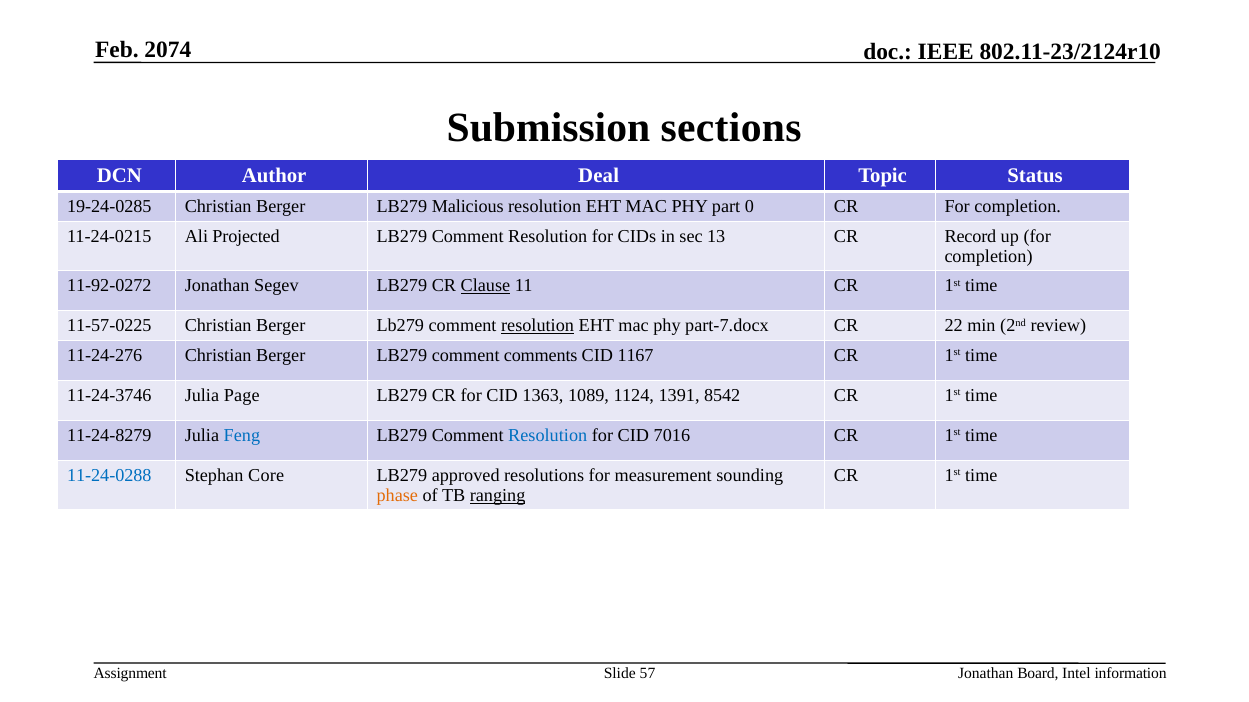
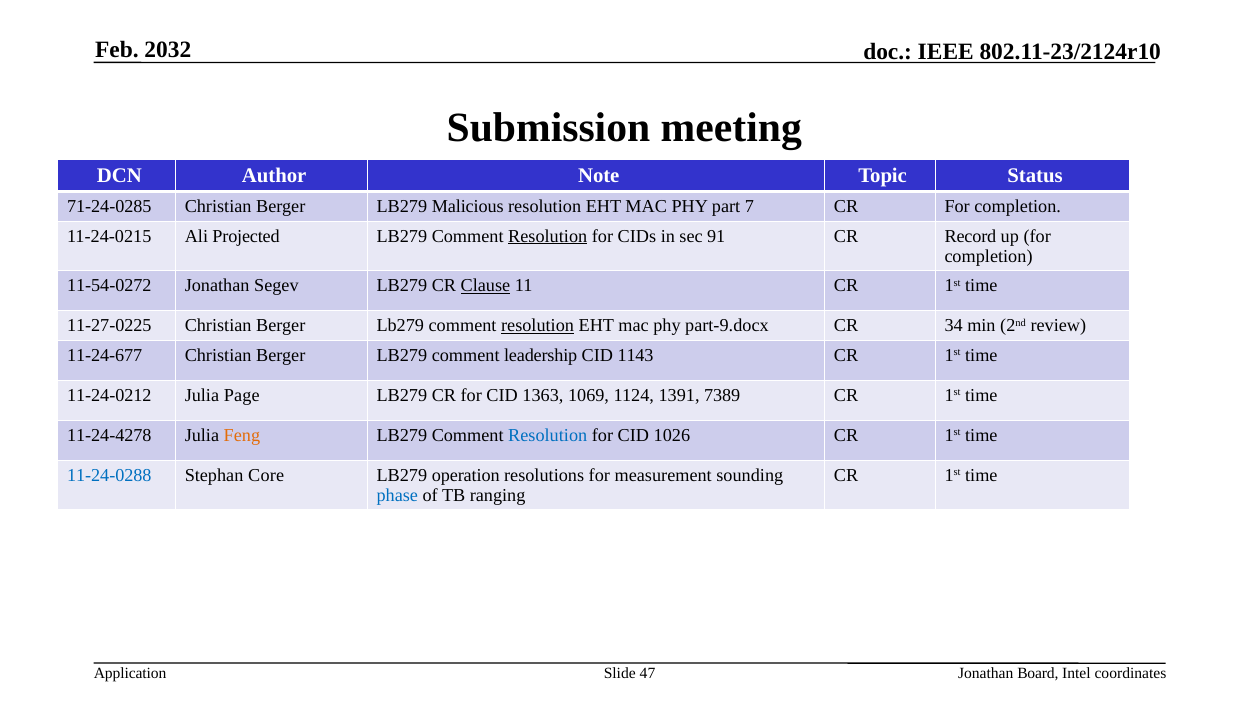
2074: 2074 -> 2032
sections: sections -> meeting
Deal: Deal -> Note
19-24-0285: 19-24-0285 -> 71-24-0285
0: 0 -> 7
Resolution at (548, 236) underline: none -> present
13: 13 -> 91
11-92-0272: 11-92-0272 -> 11-54-0272
11-57-0225: 11-57-0225 -> 11-27-0225
part-7.docx: part-7.docx -> part-9.docx
22: 22 -> 34
11-24-276: 11-24-276 -> 11-24-677
comments: comments -> leadership
1167: 1167 -> 1143
11-24-3746: 11-24-3746 -> 11-24-0212
1089: 1089 -> 1069
8542: 8542 -> 7389
11-24-8279: 11-24-8279 -> 11-24-4278
Feng colour: blue -> orange
7016: 7016 -> 1026
approved: approved -> operation
phase colour: orange -> blue
ranging underline: present -> none
Assignment: Assignment -> Application
57: 57 -> 47
information: information -> coordinates
